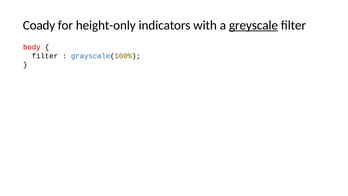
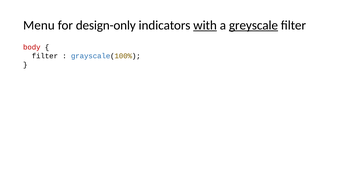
Coady: Coady -> Menu
height-only: height-only -> design-only
with underline: none -> present
